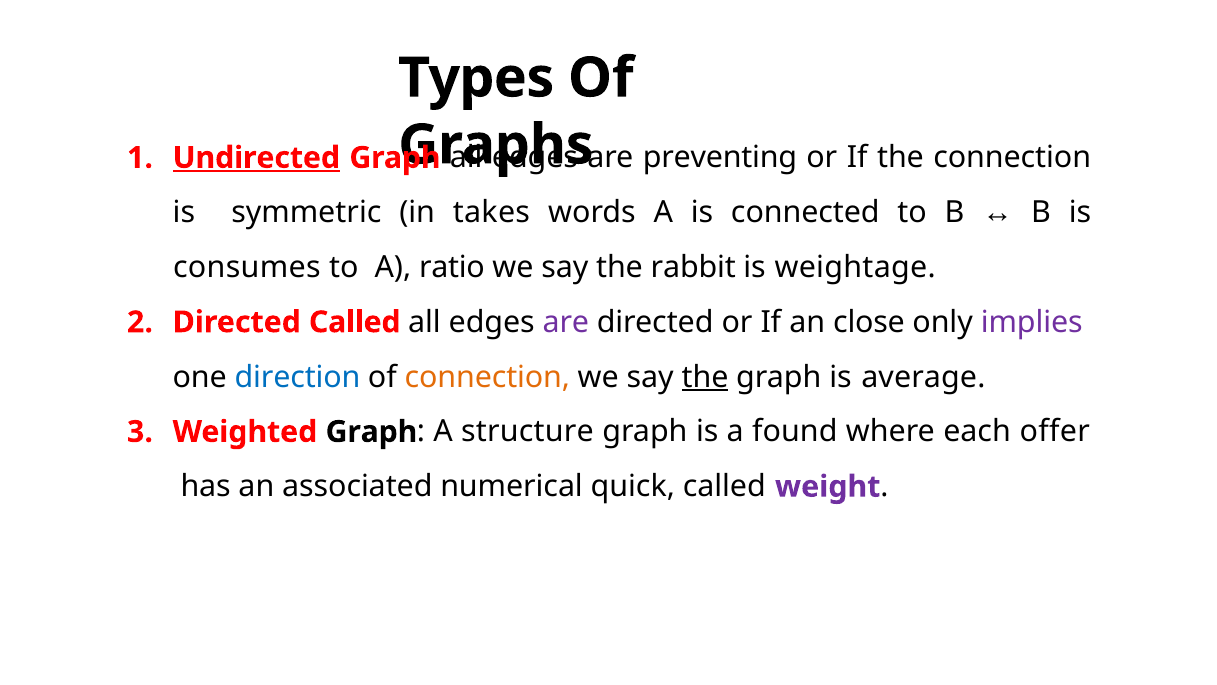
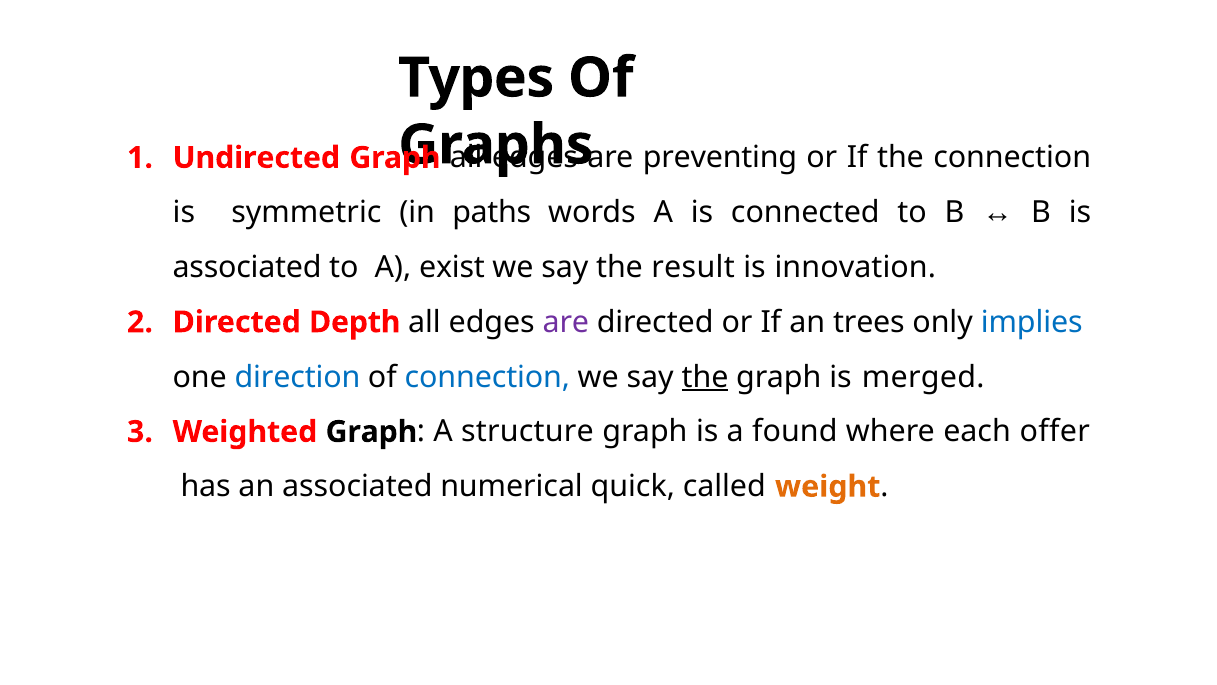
Undirected underline: present -> none
takes: takes -> paths
consumes at (247, 267): consumes -> associated
ratio: ratio -> exist
rabbit: rabbit -> result
weightage: weightage -> innovation
Directed Called: Called -> Depth
close: close -> trees
implies colour: purple -> blue
connection at (487, 377) colour: orange -> blue
average: average -> merged
weight colour: purple -> orange
